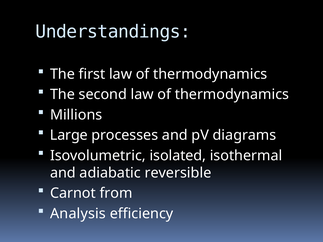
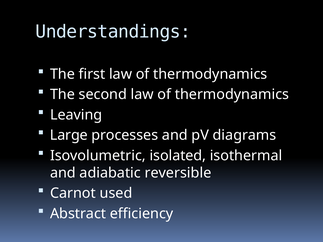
Millions: Millions -> Leaving
from: from -> used
Analysis: Analysis -> Abstract
